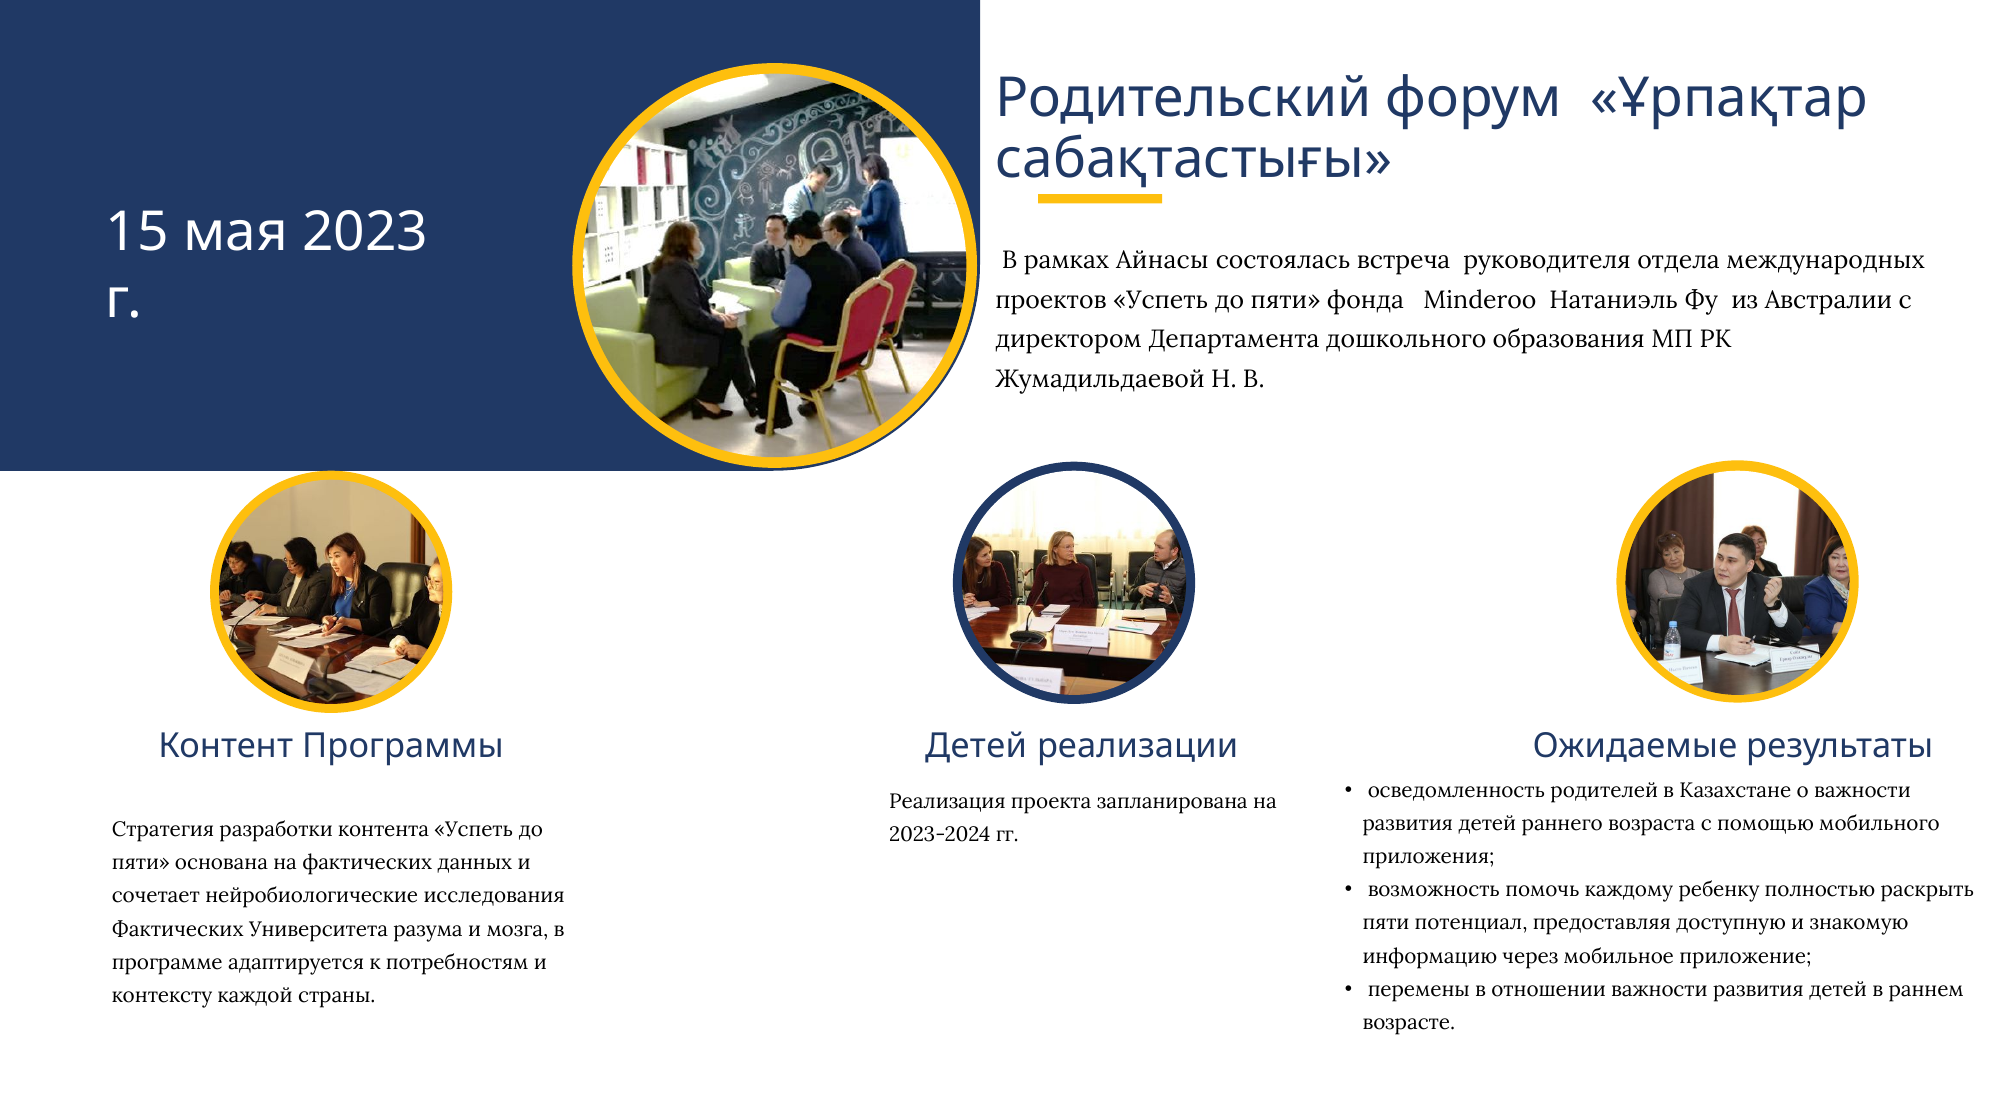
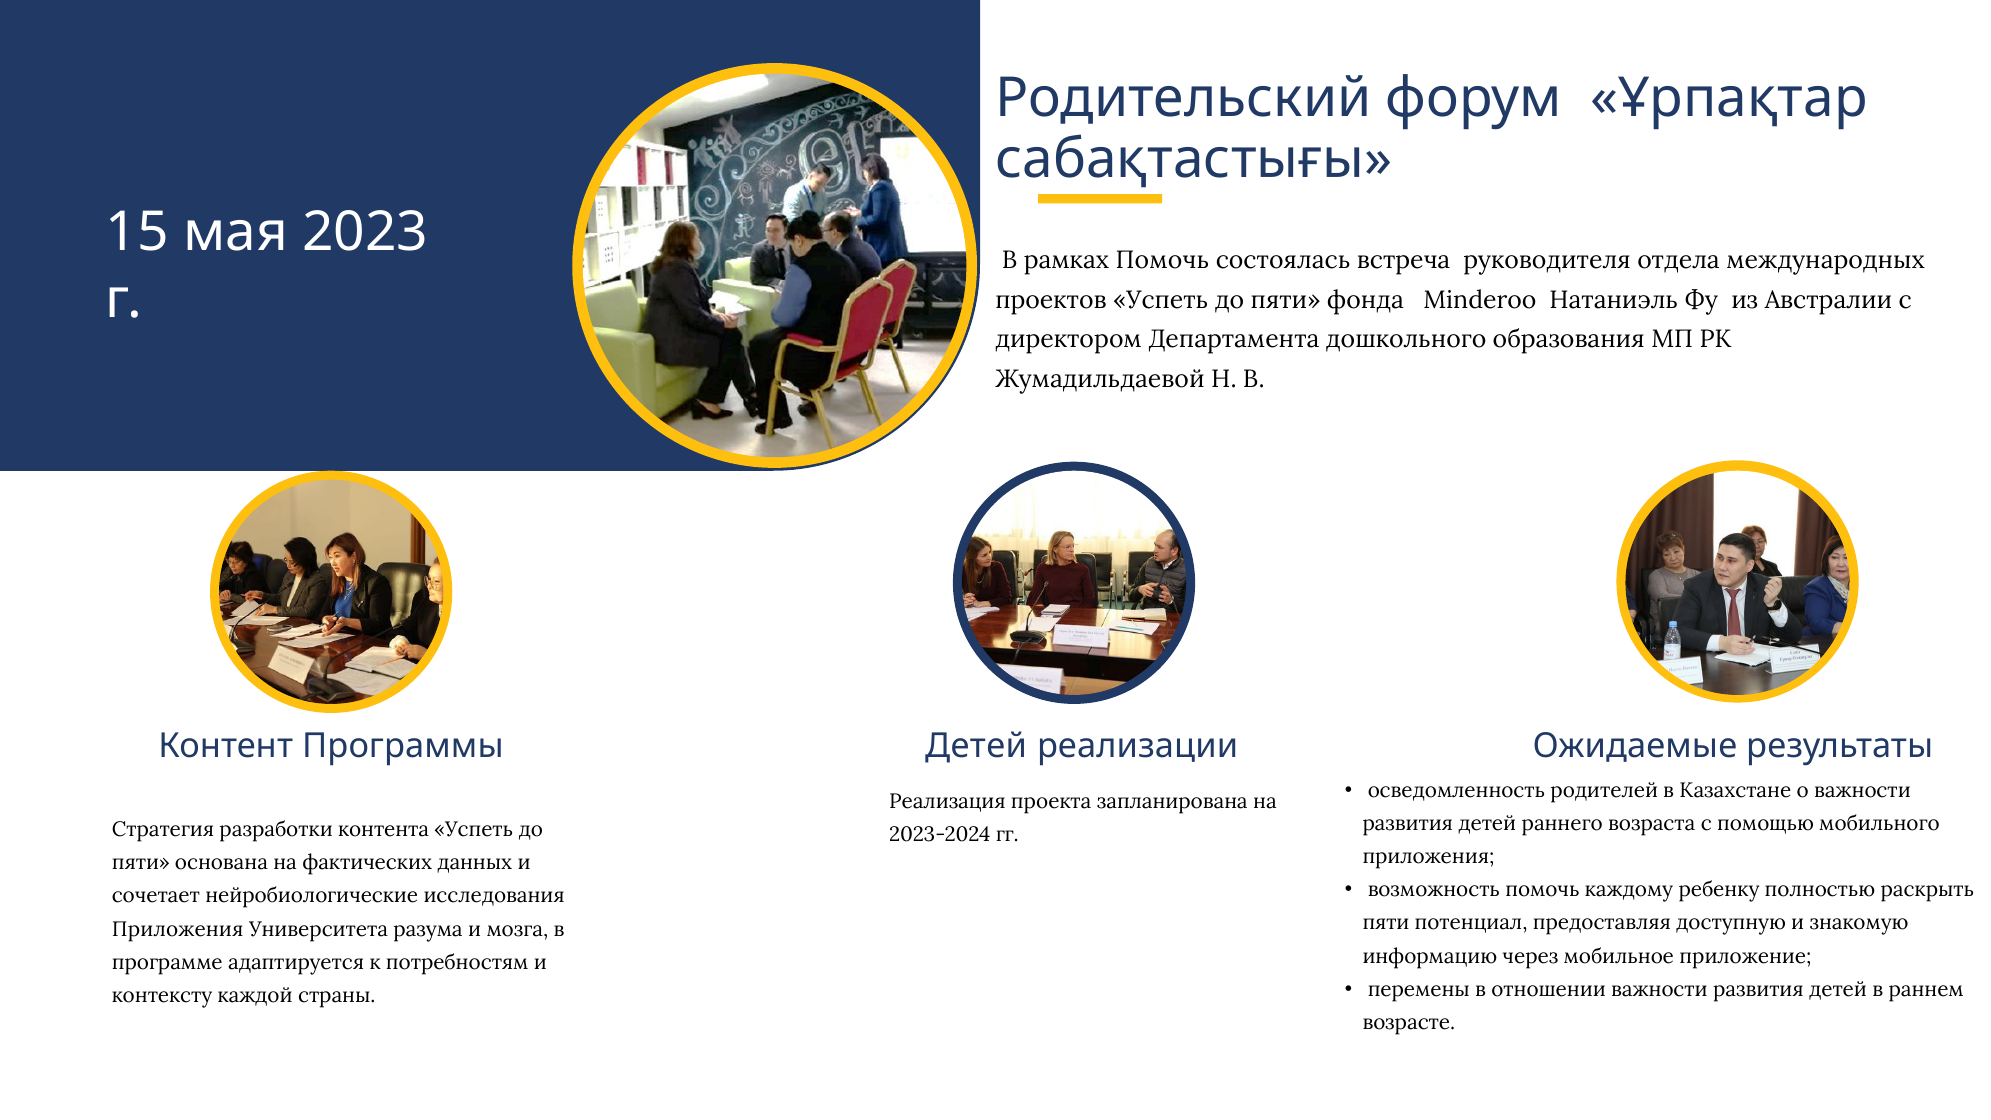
рамках Айнасы: Айнасы -> Помочь
Фактических at (178, 929): Фактических -> Приложения
